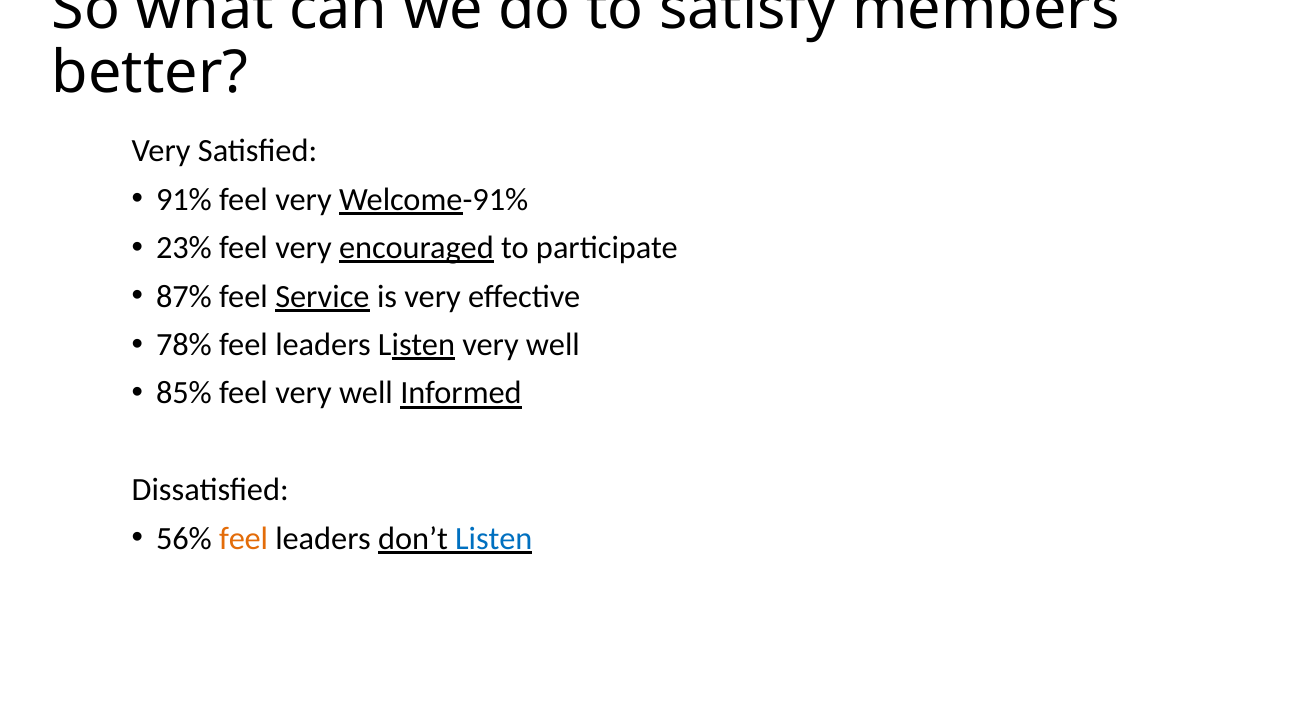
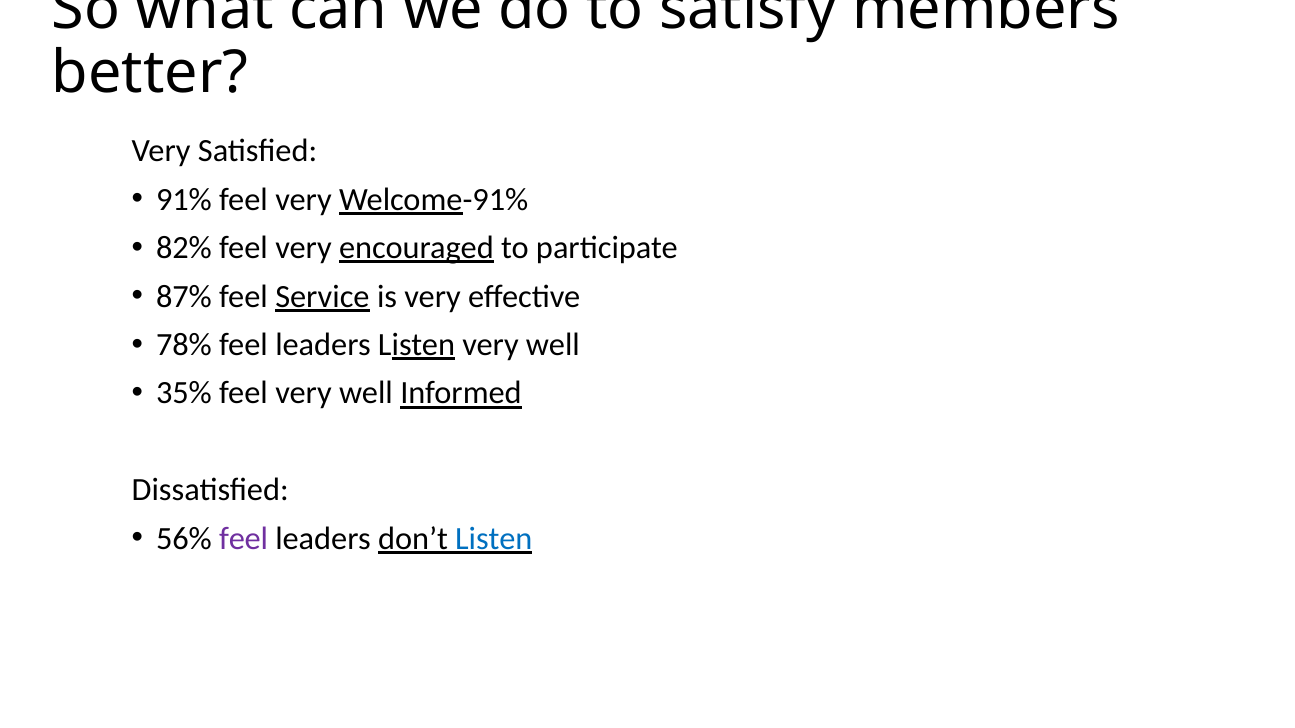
23%: 23% -> 82%
85%: 85% -> 35%
feel at (244, 539) colour: orange -> purple
